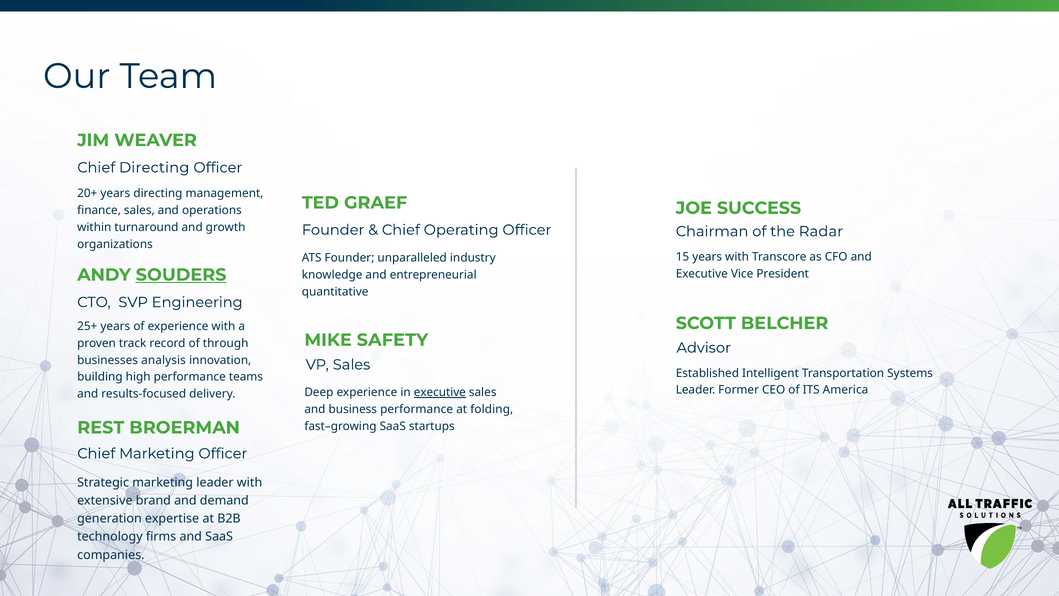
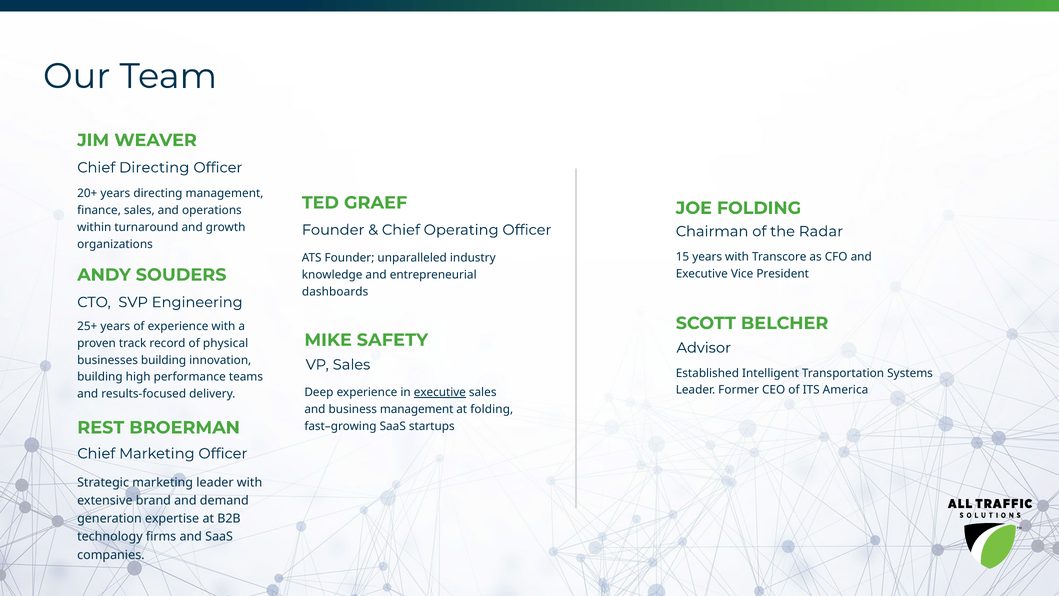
JOE SUCCESS: SUCCESS -> FOLDING
SOUDERS underline: present -> none
quantitative: quantitative -> dashboards
through: through -> physical
businesses analysis: analysis -> building
business performance: performance -> management
